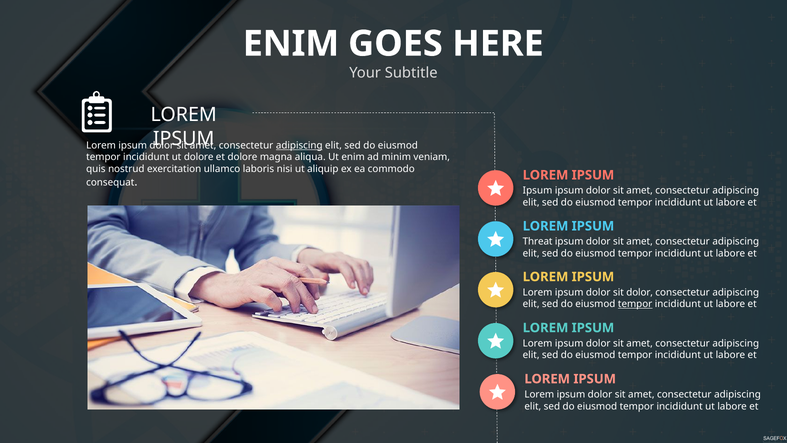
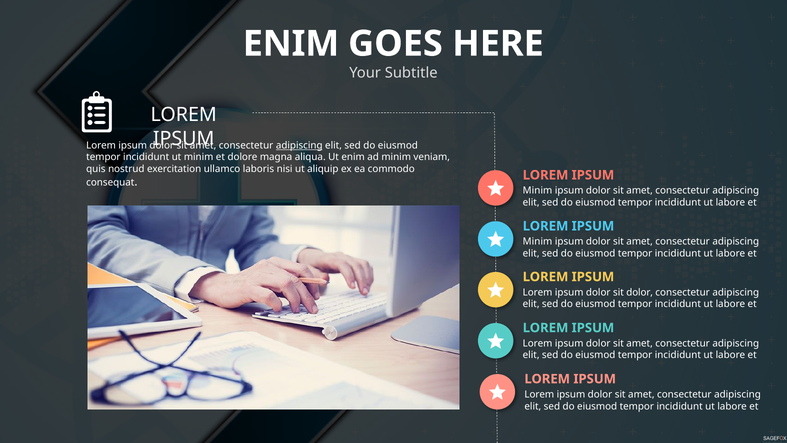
ut dolore: dolore -> minim
Ipsum at (538, 190): Ipsum -> Minim
Threat at (538, 241): Threat -> Minim
tempor at (635, 304) underline: present -> none
